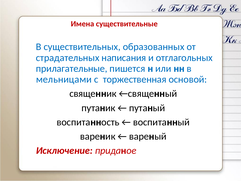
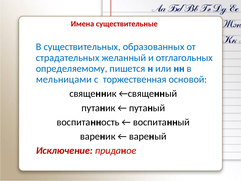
написания: написания -> желанный
прилагательные: прилагательные -> определяемому
